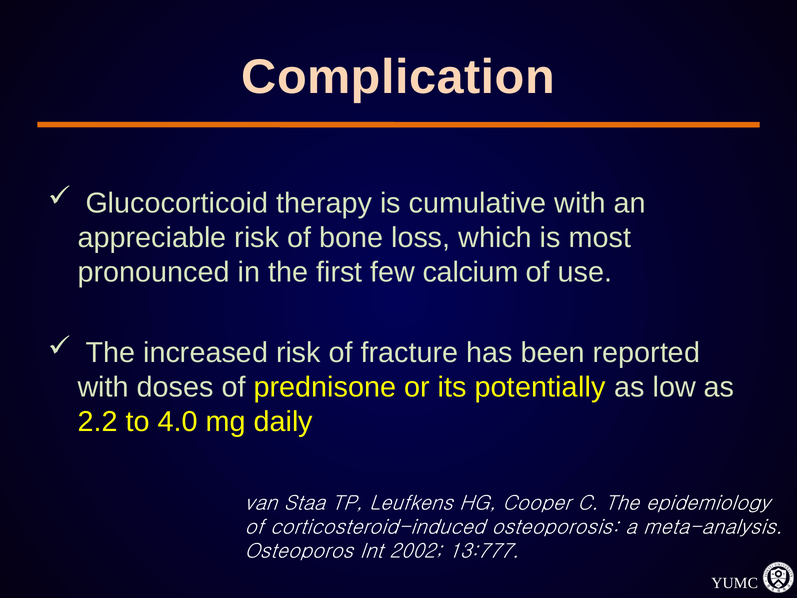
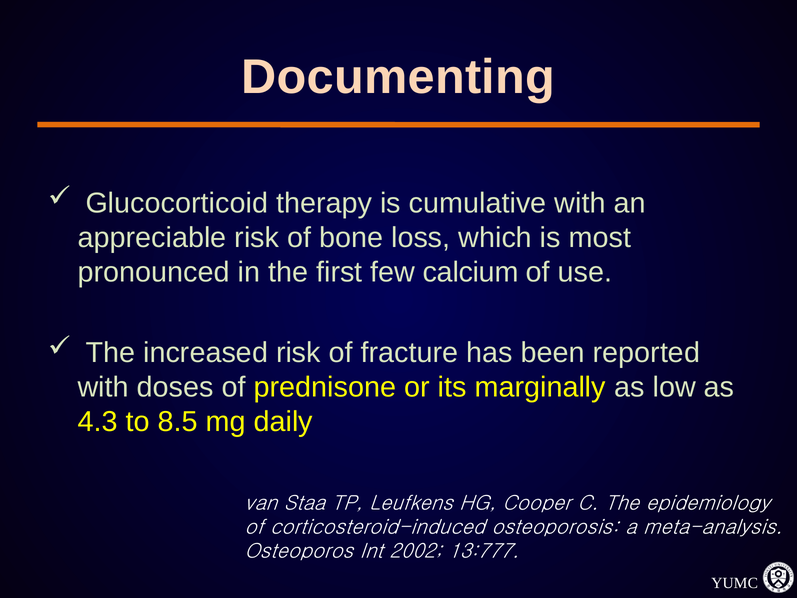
Complication: Complication -> Documenting
potentially: potentially -> marginally
2.2: 2.2 -> 4.3
4.0: 4.0 -> 8.5
